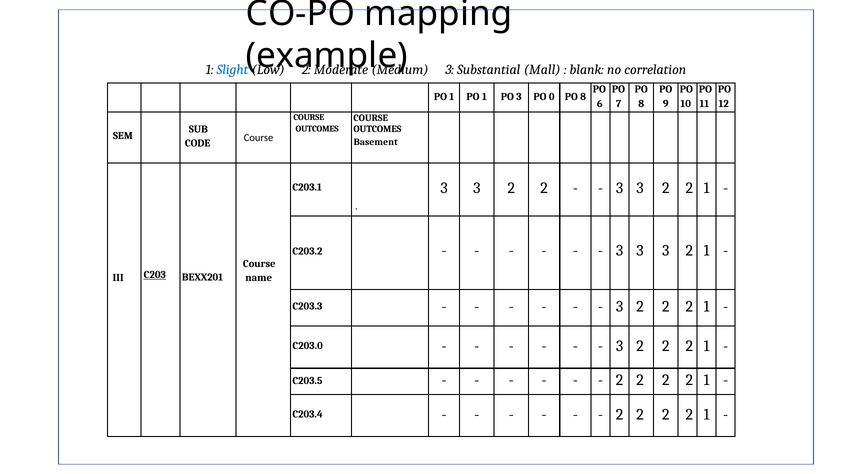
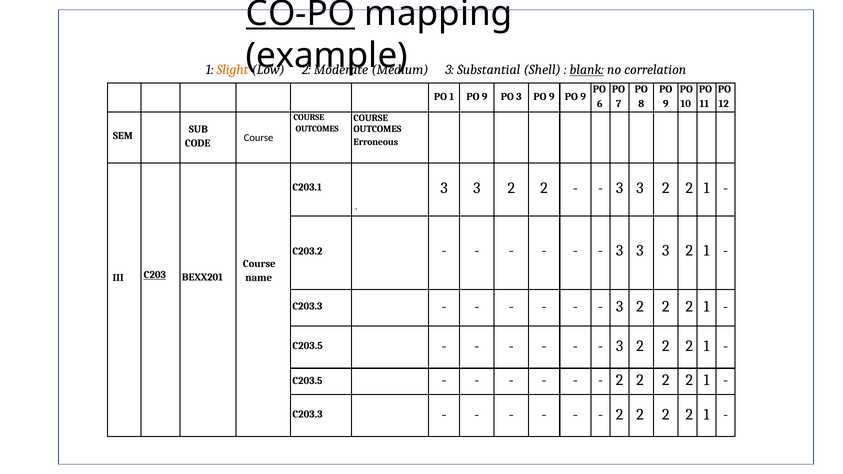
CO-PO underline: none -> present
Slight colour: blue -> orange
Mall: Mall -> Shell
blank underline: none -> present
1 PO 1: 1 -> 9
3 PO 0: 0 -> 9
8 at (583, 97): 8 -> 9
Basement: Basement -> Erroneous
C203.0 at (308, 346): C203.0 -> C203.5
C203.4 at (308, 414): C203.4 -> C203.3
